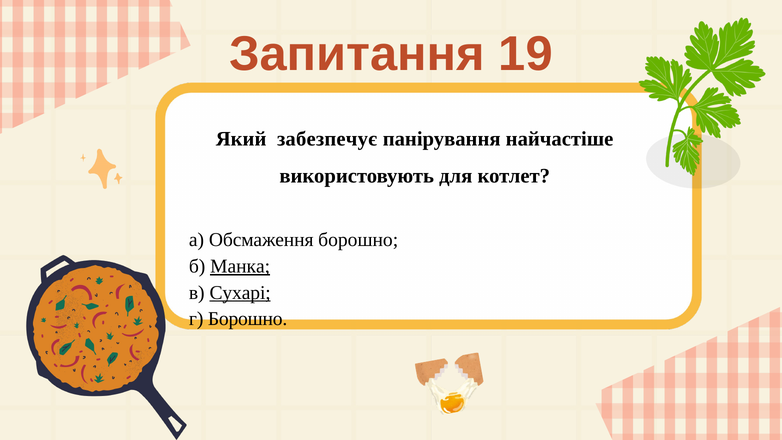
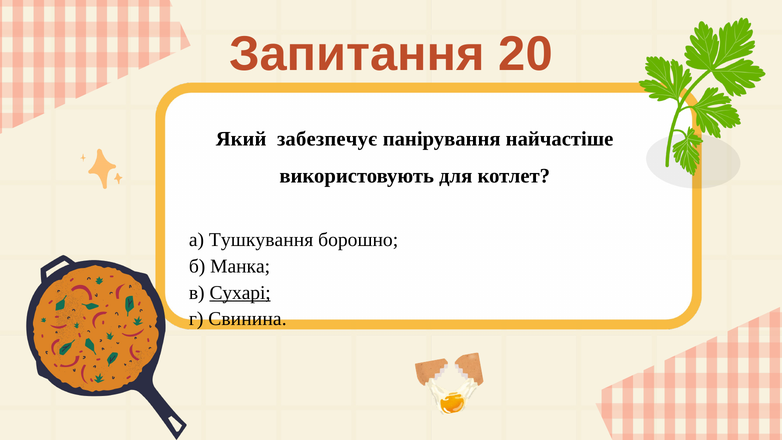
19: 19 -> 20
Обсмаження: Обсмаження -> Тушкування
Манка underline: present -> none
г Борошно: Борошно -> Свинина
